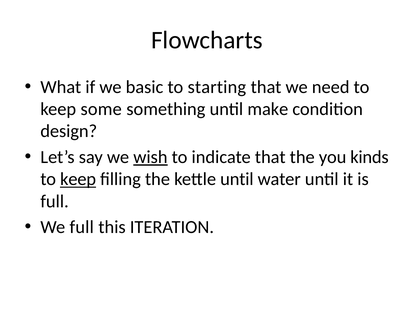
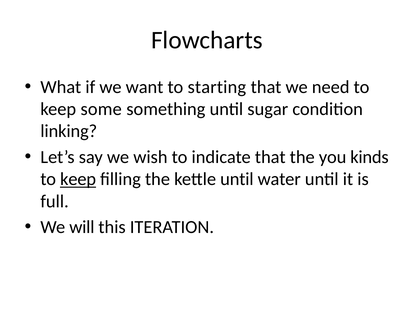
basic: basic -> want
make: make -> sugar
design: design -> linking
wish underline: present -> none
We full: full -> will
